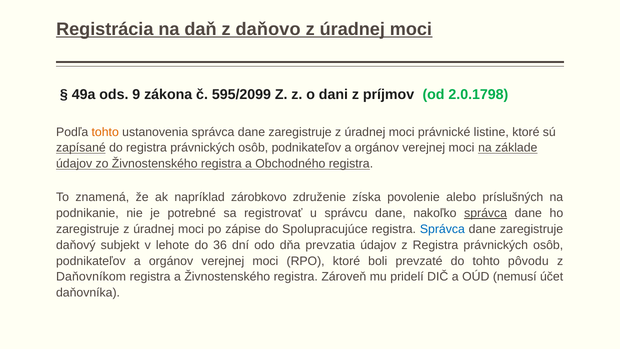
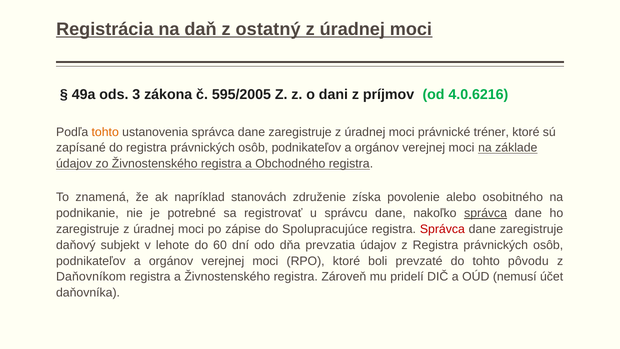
daňovo: daňovo -> ostatný
9: 9 -> 3
595/2099: 595/2099 -> 595/2005
2.0.1798: 2.0.1798 -> 4.0.6216
listine: listine -> tréner
zapísané underline: present -> none
zárobkovo: zárobkovo -> stanovách
príslušných: príslušných -> osobitného
Správca at (442, 229) colour: blue -> red
36: 36 -> 60
